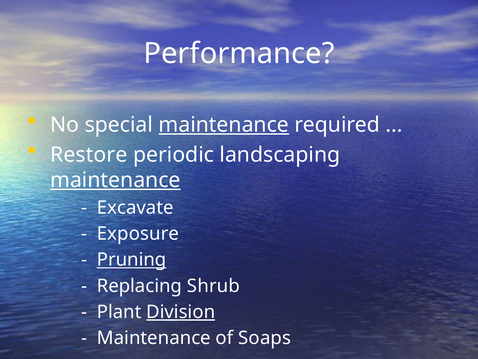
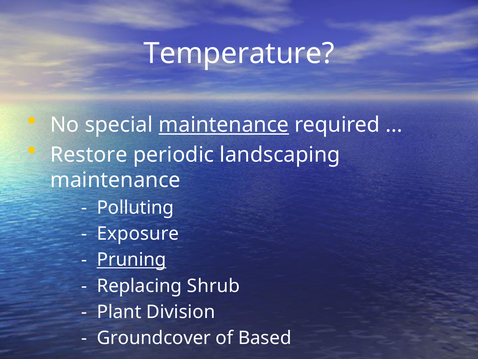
Performance: Performance -> Temperature
maintenance at (115, 180) underline: present -> none
Excavate: Excavate -> Polluting
Division underline: present -> none
Maintenance at (154, 338): Maintenance -> Groundcover
Soaps: Soaps -> Based
